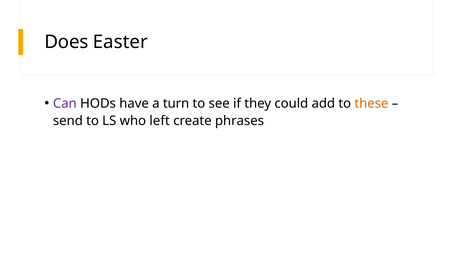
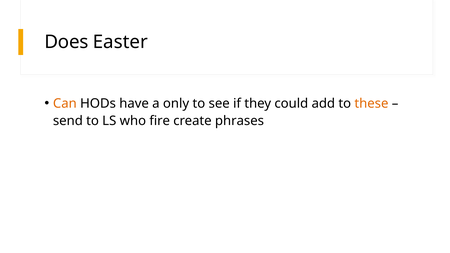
Can colour: purple -> orange
turn: turn -> only
left: left -> fire
